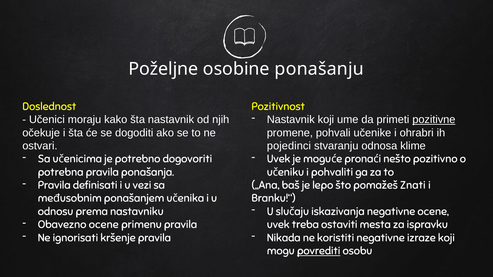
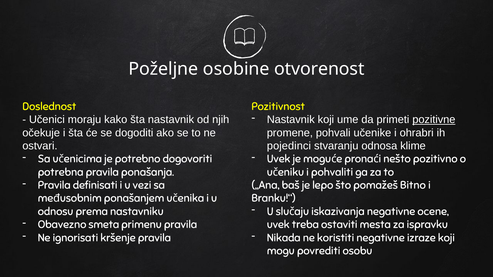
ponašanju: ponašanju -> otvorenost
Znati: Znati -> Bitno
Obavezno ocene: ocene -> smeta
povrediti underline: present -> none
